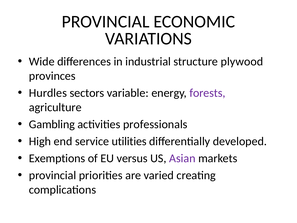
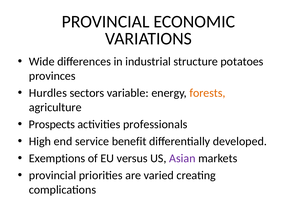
plywood: plywood -> potatoes
forests colour: purple -> orange
Gambling: Gambling -> Prospects
utilities: utilities -> benefit
